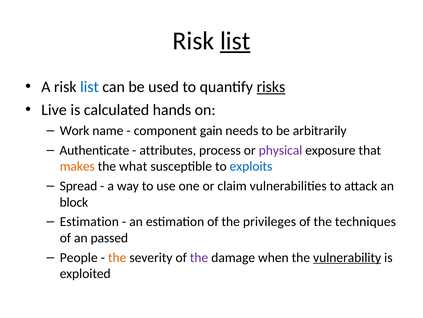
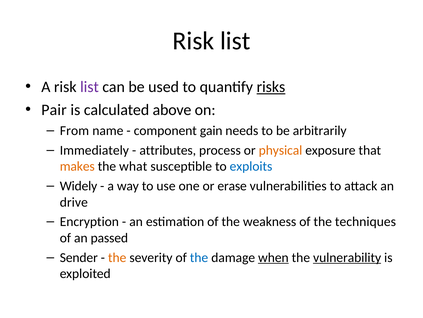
list at (235, 41) underline: present -> none
list at (89, 87) colour: blue -> purple
Live: Live -> Pair
hands: hands -> above
Work: Work -> From
Authenticate: Authenticate -> Immediately
physical colour: purple -> orange
Spread: Spread -> Widely
claim: claim -> erase
block: block -> drive
Estimation at (89, 221): Estimation -> Encryption
privileges: privileges -> weakness
People: People -> Sender
the at (199, 257) colour: purple -> blue
when underline: none -> present
